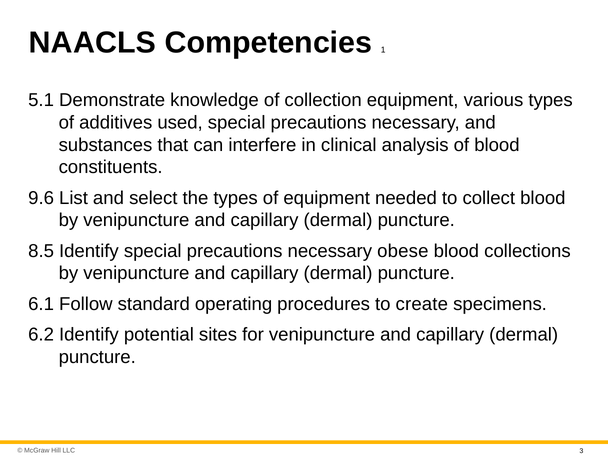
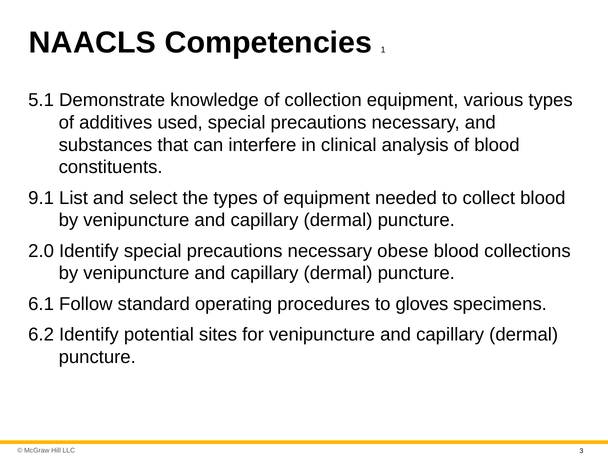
9.6: 9.6 -> 9.1
8.5: 8.5 -> 2.0
create: create -> gloves
